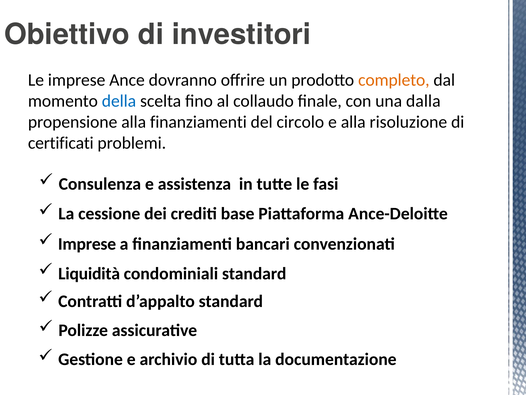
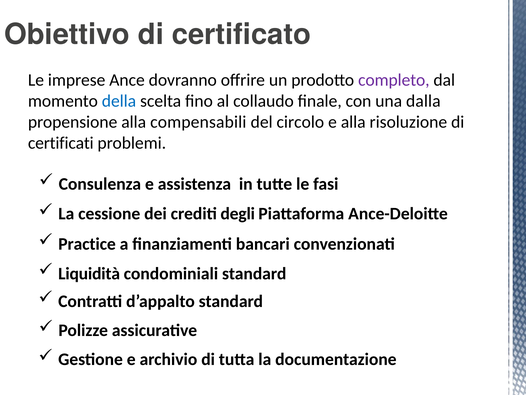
investitori: investitori -> certificato
completo colour: orange -> purple
alla finanziamenti: finanziamenti -> compensabili
base: base -> degli
Imprese at (87, 244): Imprese -> Practice
